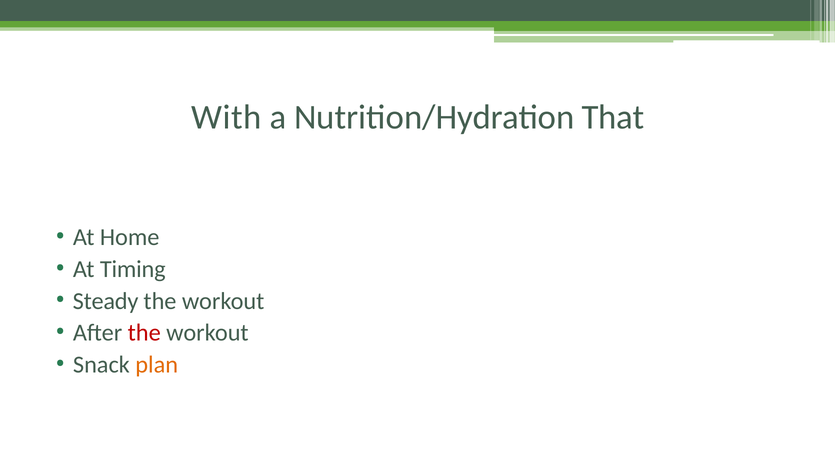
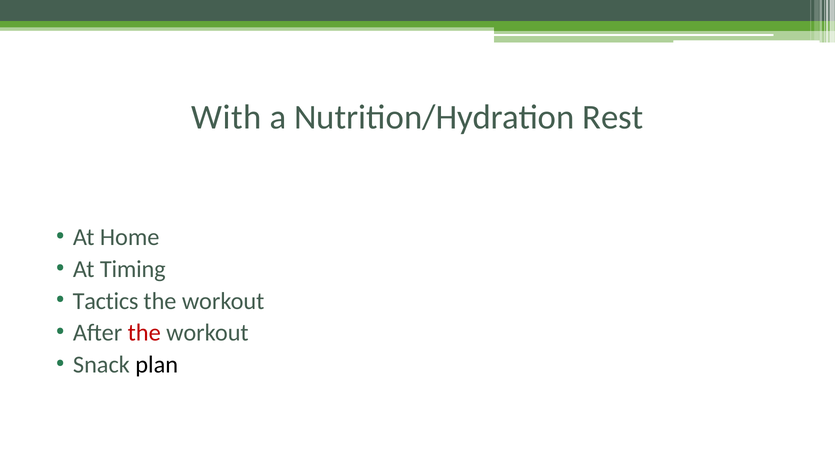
That: That -> Rest
Steady: Steady -> Tactics
plan colour: orange -> black
